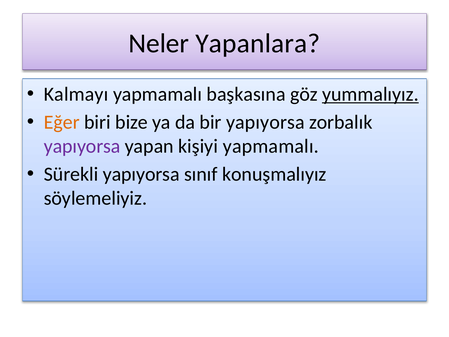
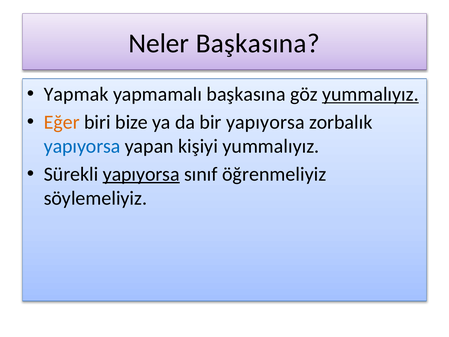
Neler Yapanlara: Yapanlara -> Başkasına
Kalmayı: Kalmayı -> Yapmak
yapıyorsa at (82, 146) colour: purple -> blue
kişiyi yapmamalı: yapmamalı -> yummalıyız
yapıyorsa at (141, 174) underline: none -> present
konuşmalıyız: konuşmalıyız -> öğrenmeliyiz
